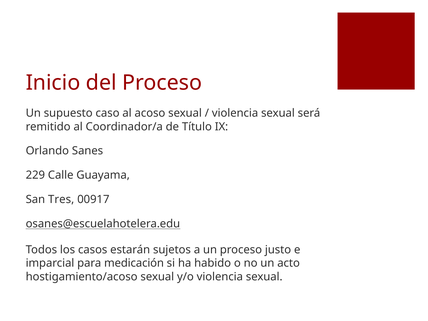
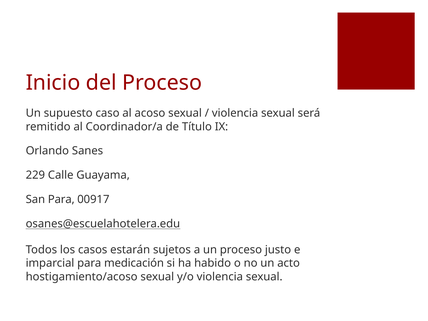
San Tres: Tres -> Para
